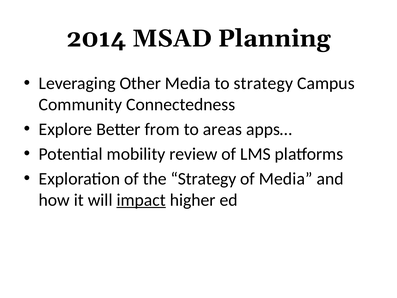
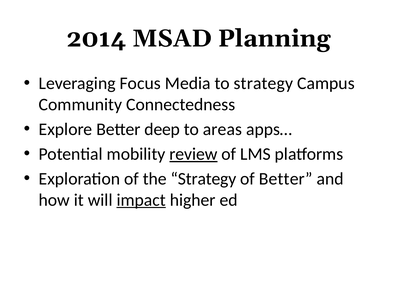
Other: Other -> Focus
from: from -> deep
review underline: none -> present
of Media: Media -> Better
